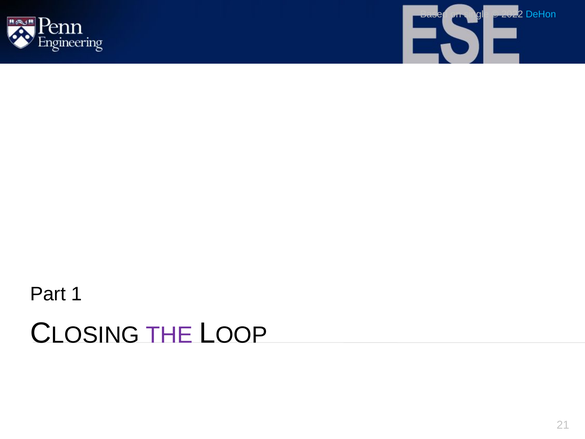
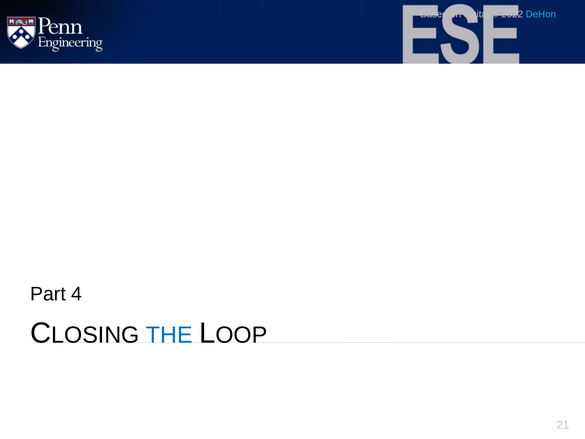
single: single -> digital
1: 1 -> 4
THE colour: purple -> blue
